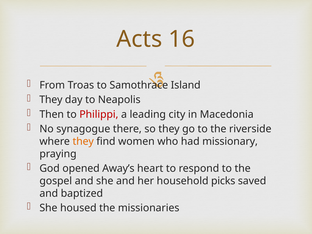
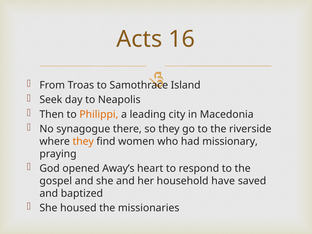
They at (51, 100): They -> Seek
Philippi colour: red -> orange
picks: picks -> have
